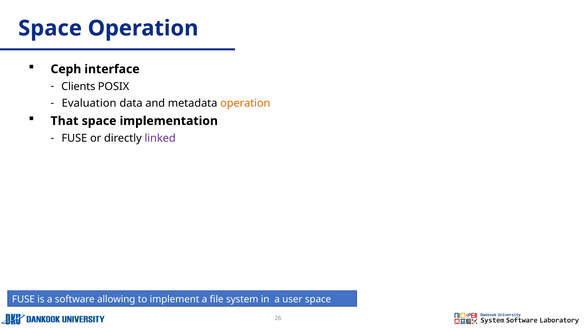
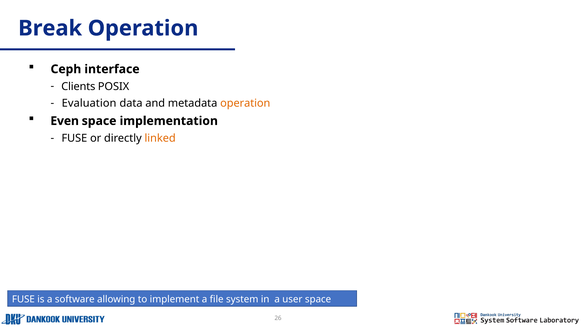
Space at (50, 28): Space -> Break
That: That -> Even
linked colour: purple -> orange
